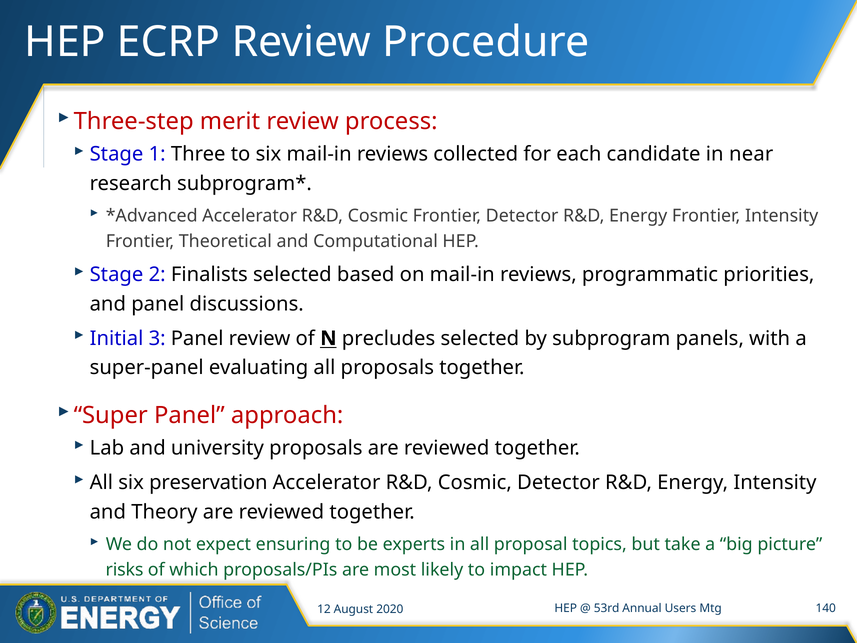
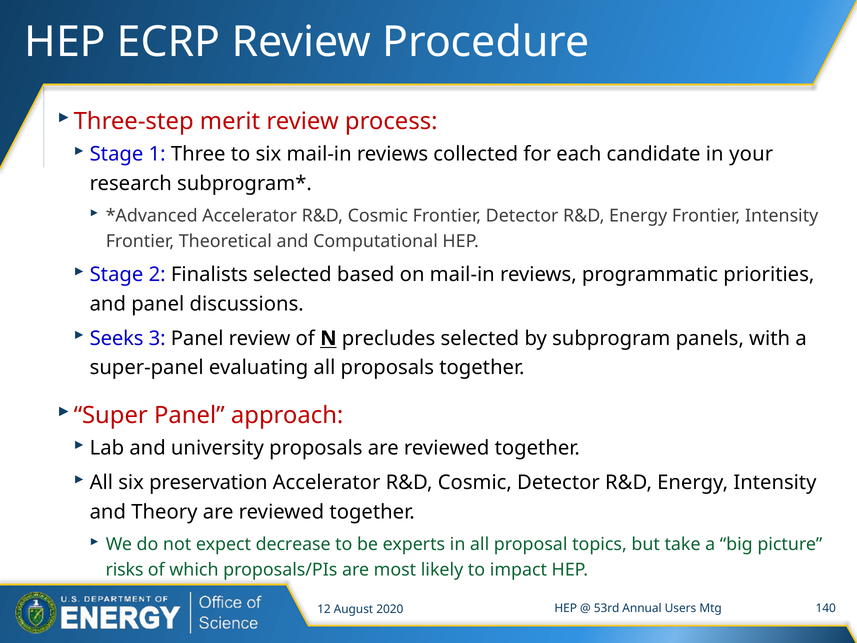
near: near -> your
Initial: Initial -> Seeks
ensuring: ensuring -> decrease
